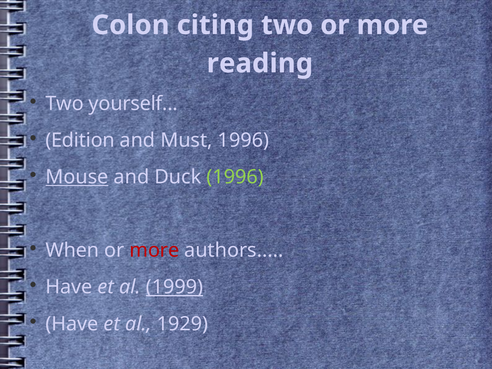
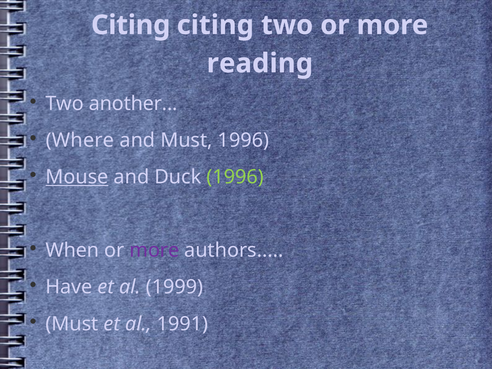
Colon at (131, 25): Colon -> Citing
yourself: yourself -> another
Edition: Edition -> Where
more at (154, 250) colour: red -> purple
1999 underline: present -> none
Have at (72, 324): Have -> Must
1929: 1929 -> 1991
